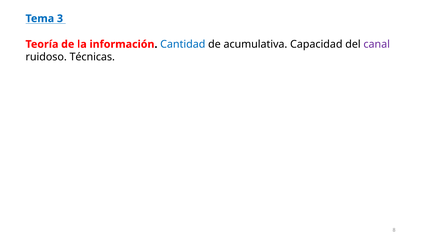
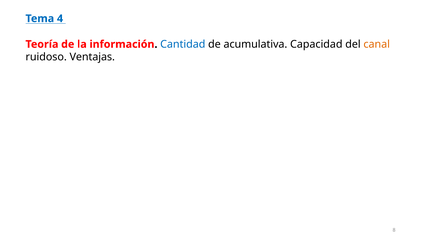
3: 3 -> 4
canal colour: purple -> orange
Técnicas: Técnicas -> Ventajas
